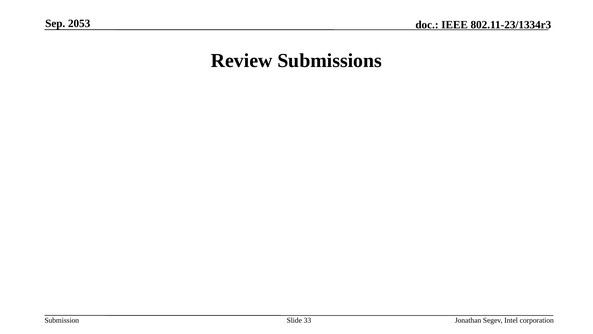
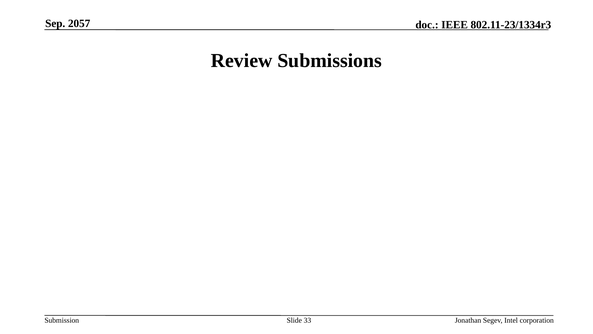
2053: 2053 -> 2057
